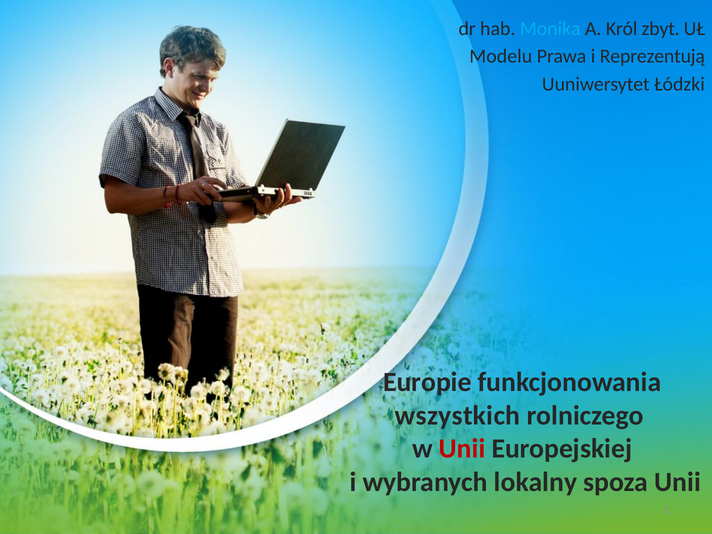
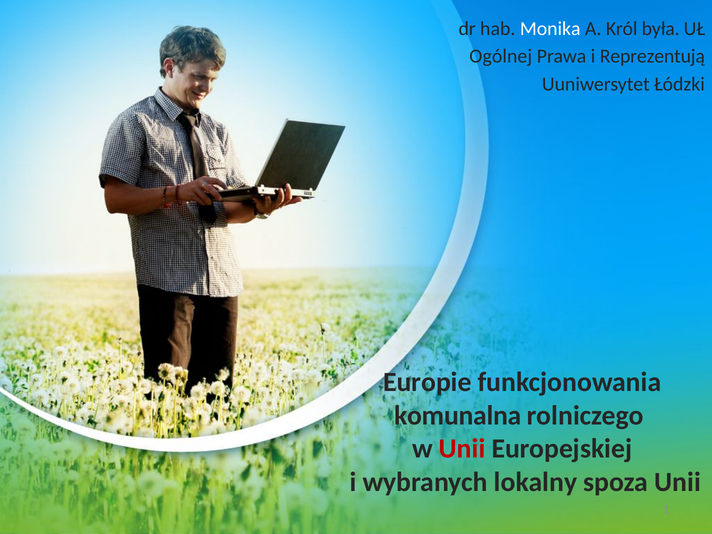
Monika colour: light blue -> white
zbyt: zbyt -> była
Modelu: Modelu -> Ogólnej
wszystkich: wszystkich -> komunalna
